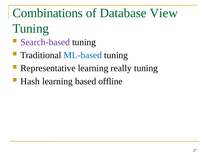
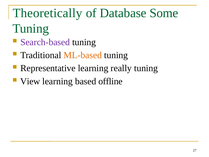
Combinations: Combinations -> Theoretically
View: View -> Some
ML-based colour: blue -> orange
Hash: Hash -> View
